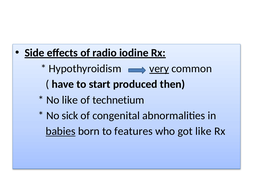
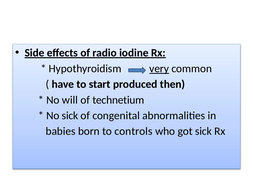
No like: like -> will
babies underline: present -> none
features: features -> controls
got like: like -> sick
